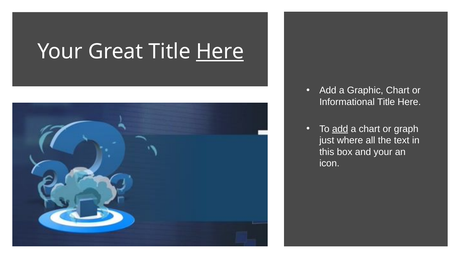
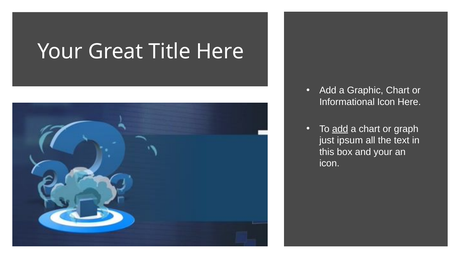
Here at (220, 52) underline: present -> none
Informational Title: Title -> Icon
where: where -> ipsum
